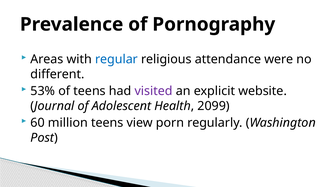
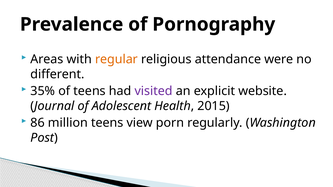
regular colour: blue -> orange
53%: 53% -> 35%
2099: 2099 -> 2015
60: 60 -> 86
